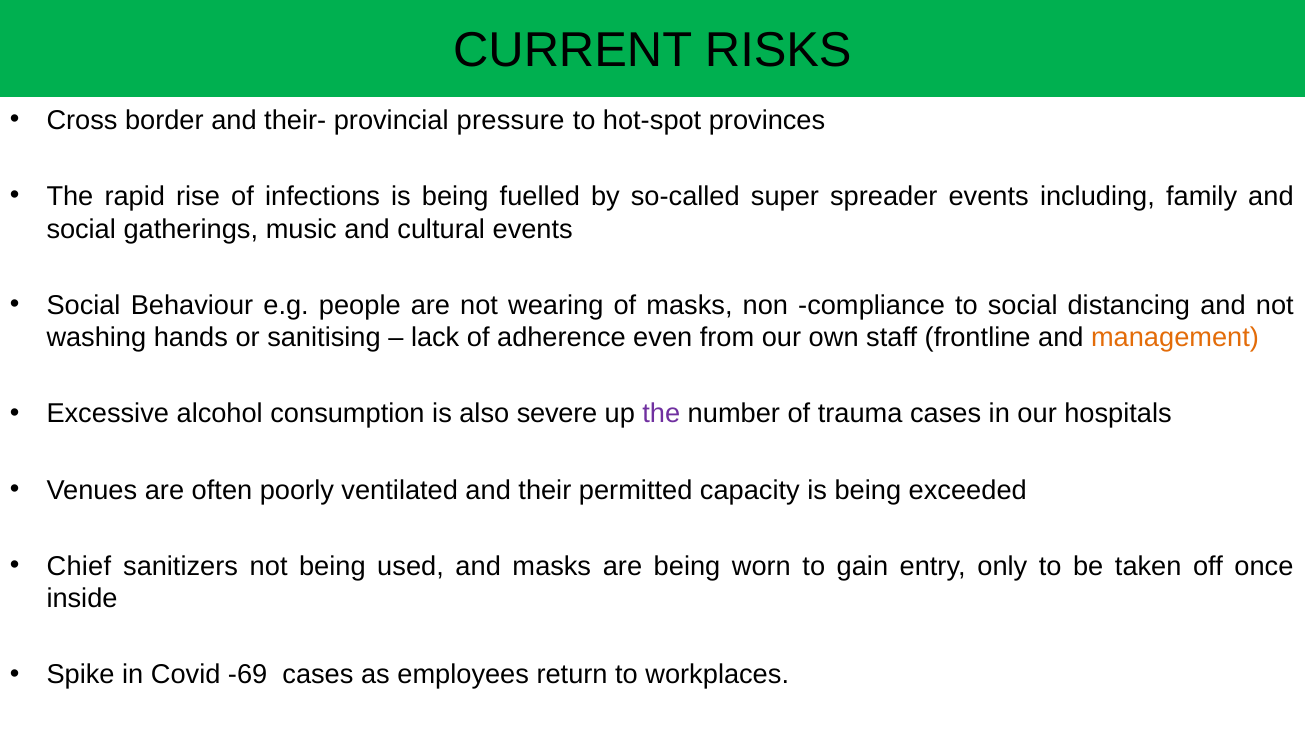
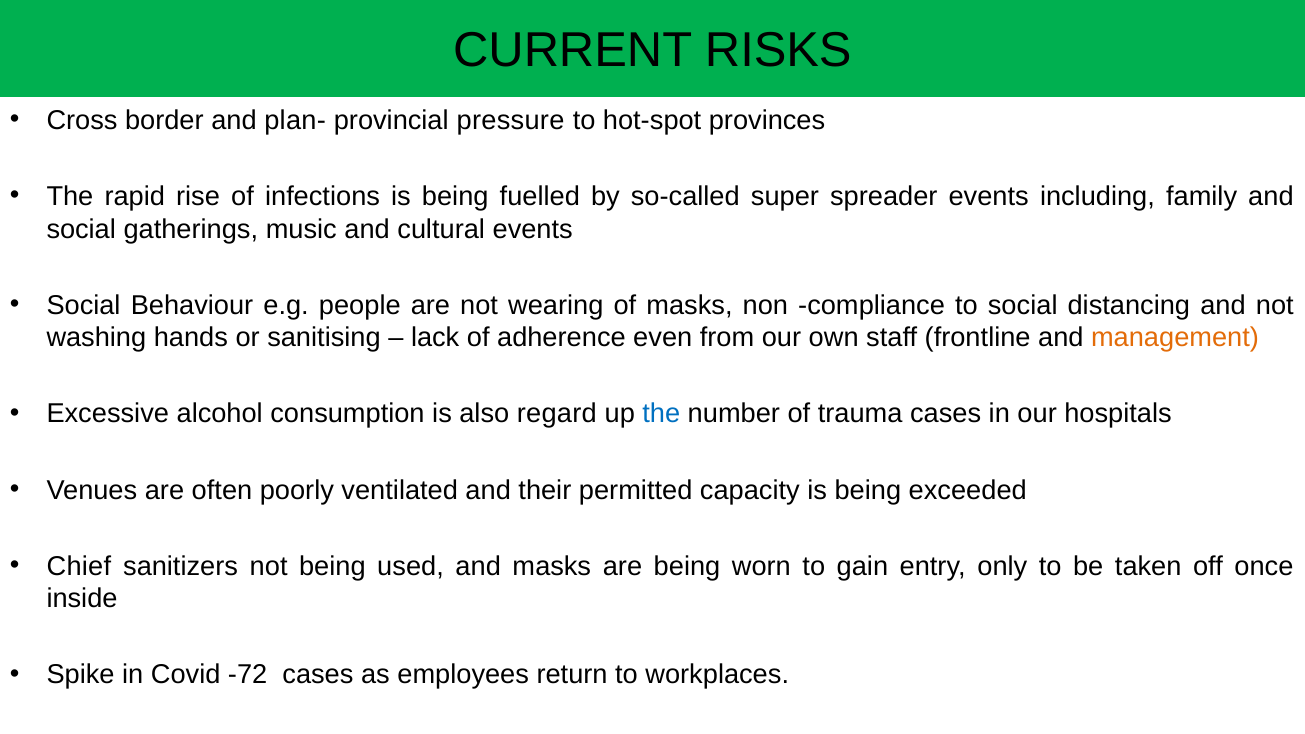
their-: their- -> plan-
severe: severe -> regard
the at (661, 414) colour: purple -> blue
-69: -69 -> -72
